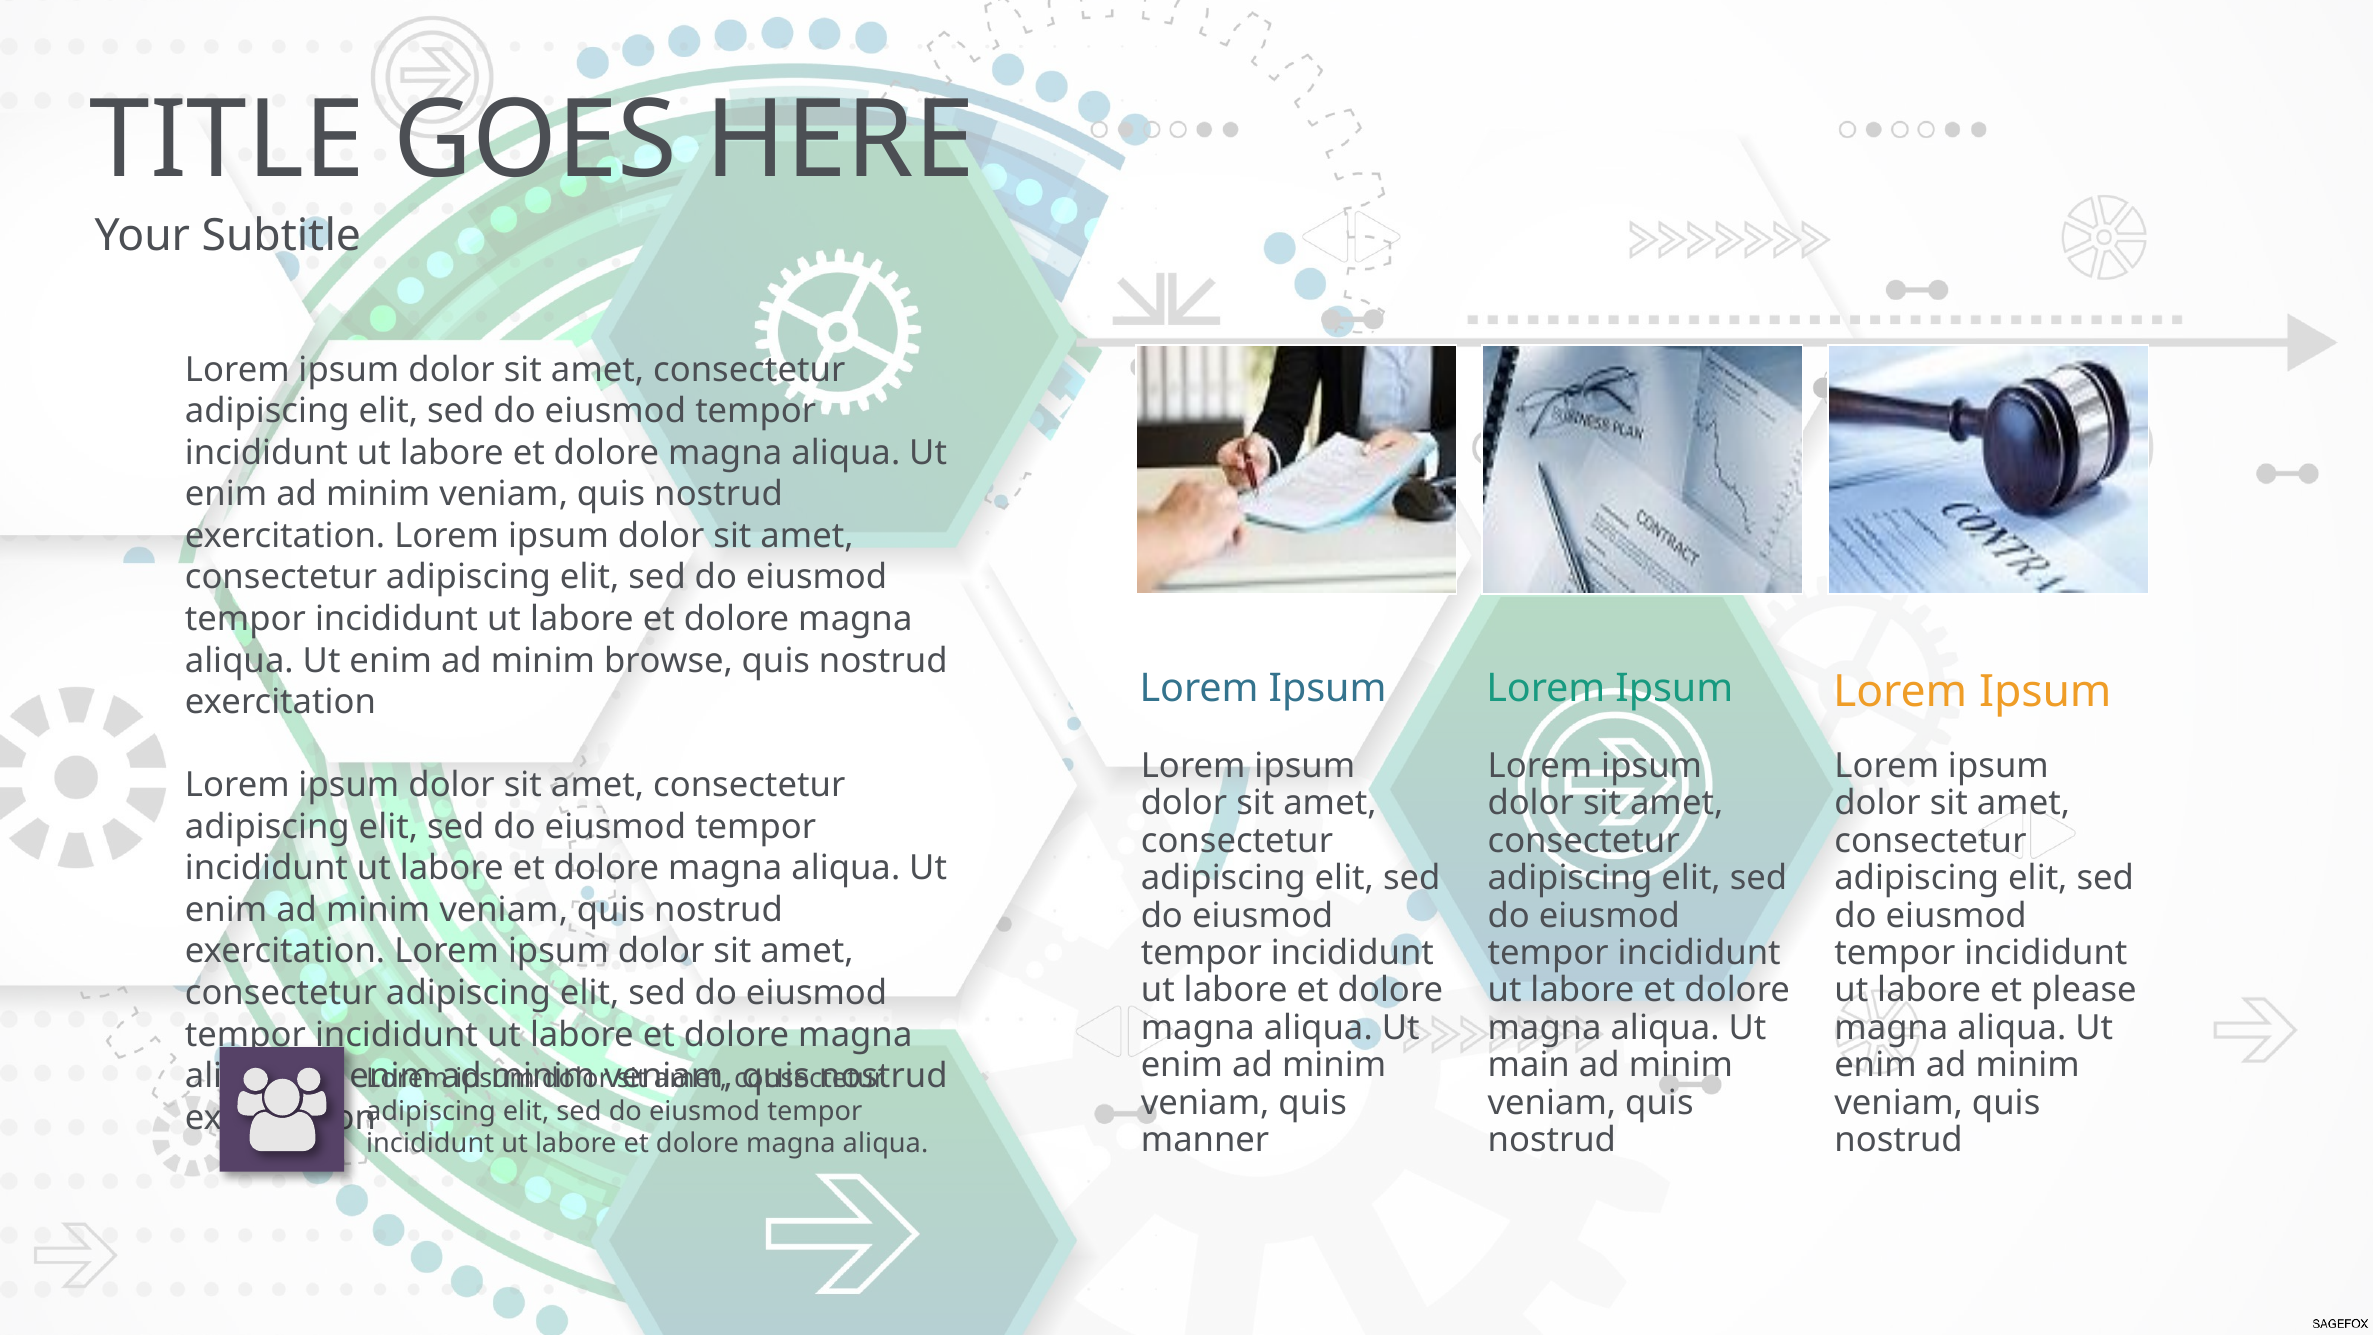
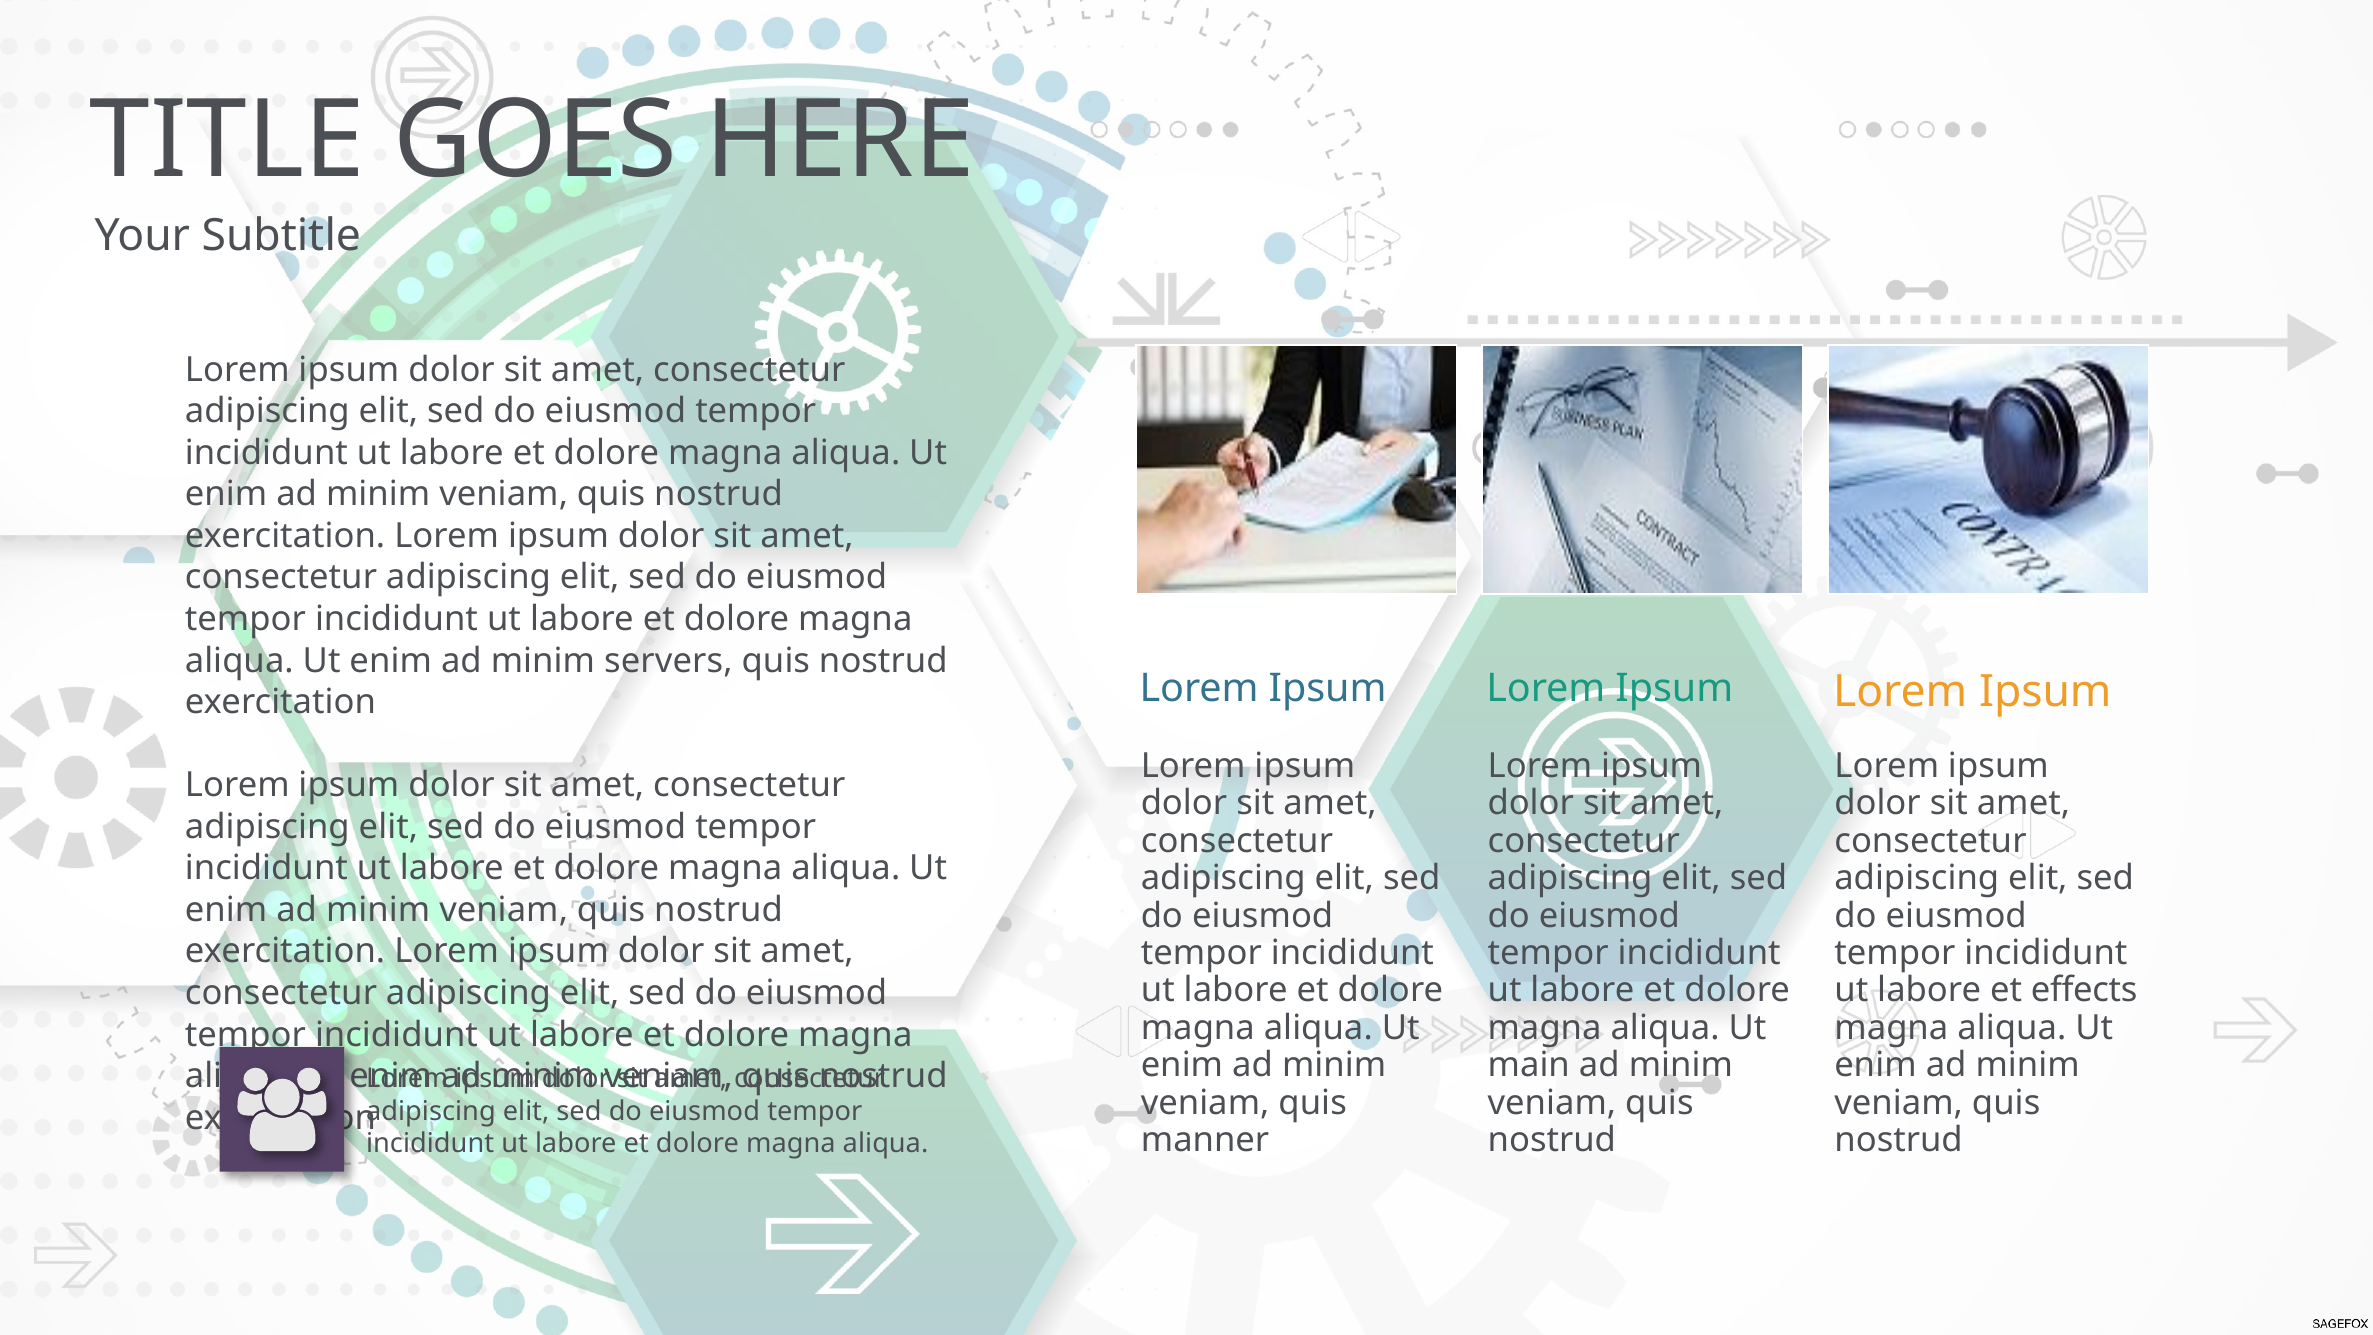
browse: browse -> servers
please: please -> effects
